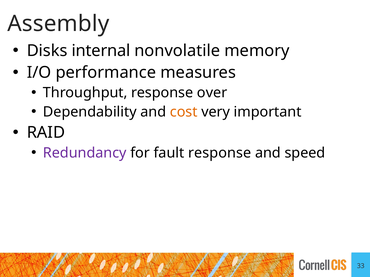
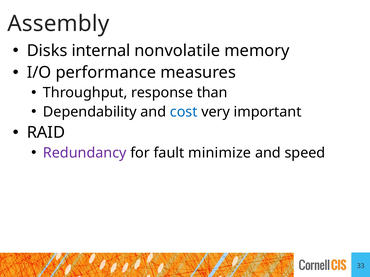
over: over -> than
cost colour: orange -> blue
fault response: response -> minimize
